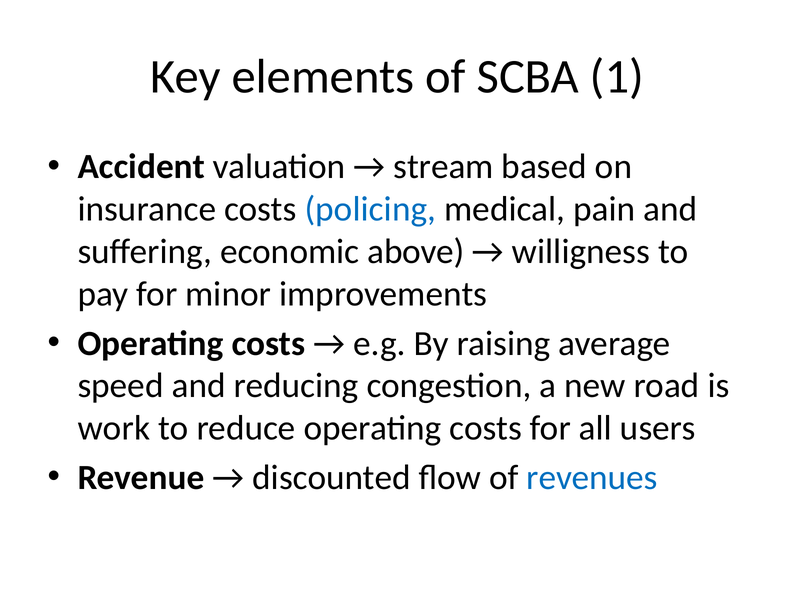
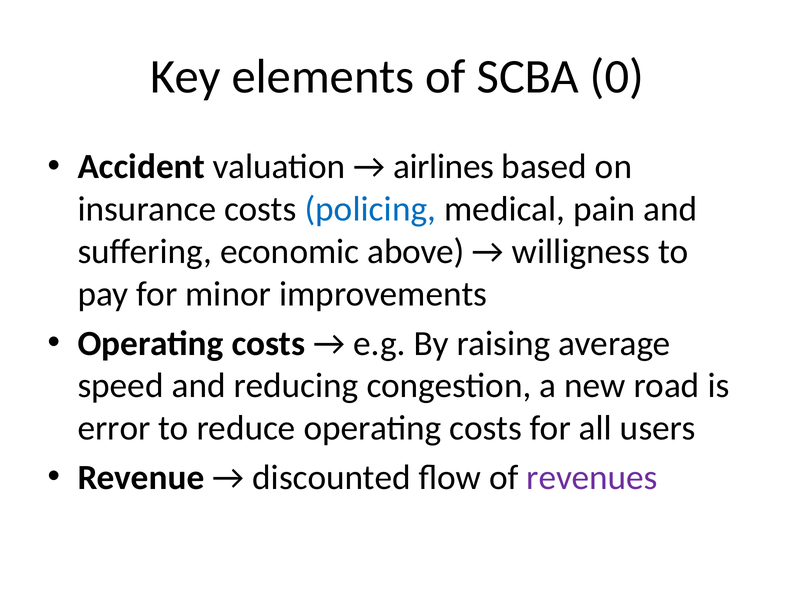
1: 1 -> 0
stream: stream -> airlines
work: work -> error
revenues colour: blue -> purple
